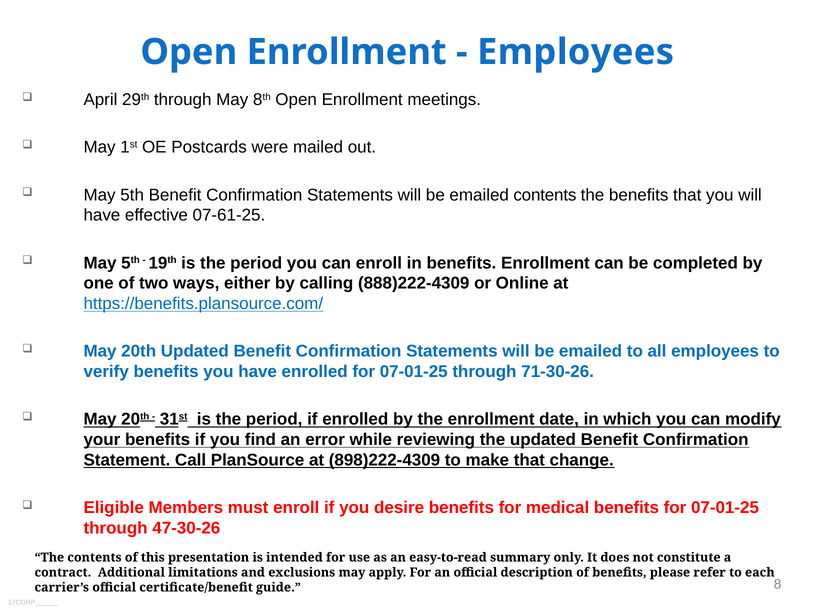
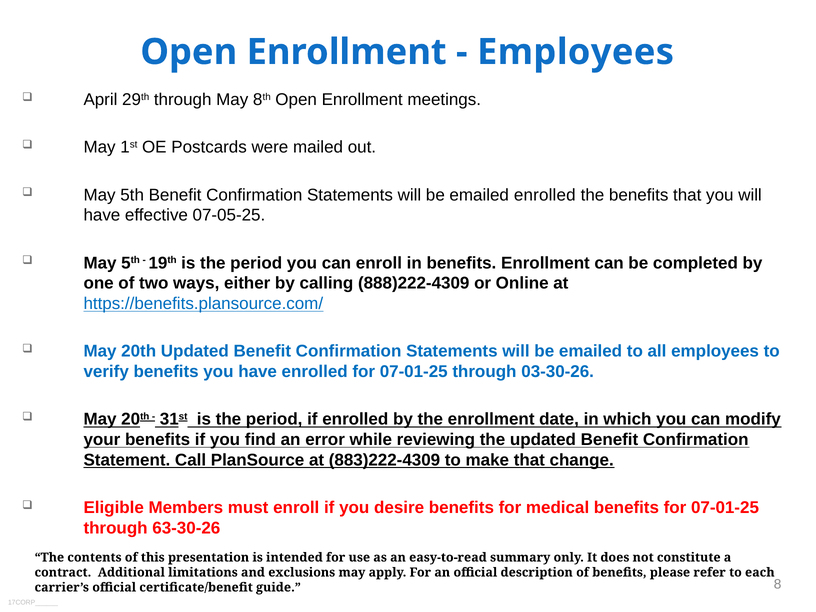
emailed contents: contents -> enrolled
07-61-25: 07-61-25 -> 07-05-25
71-30-26: 71-30-26 -> 03-30-26
898)222-4309: 898)222-4309 -> 883)222-4309
47-30-26: 47-30-26 -> 63-30-26
